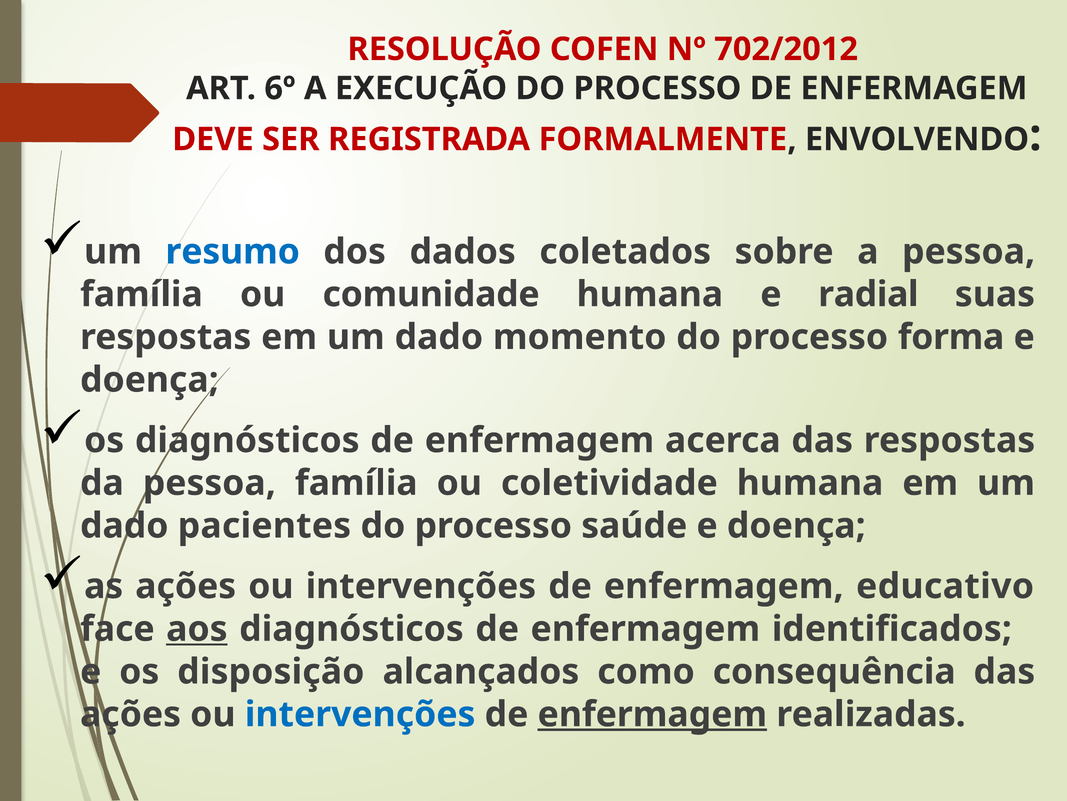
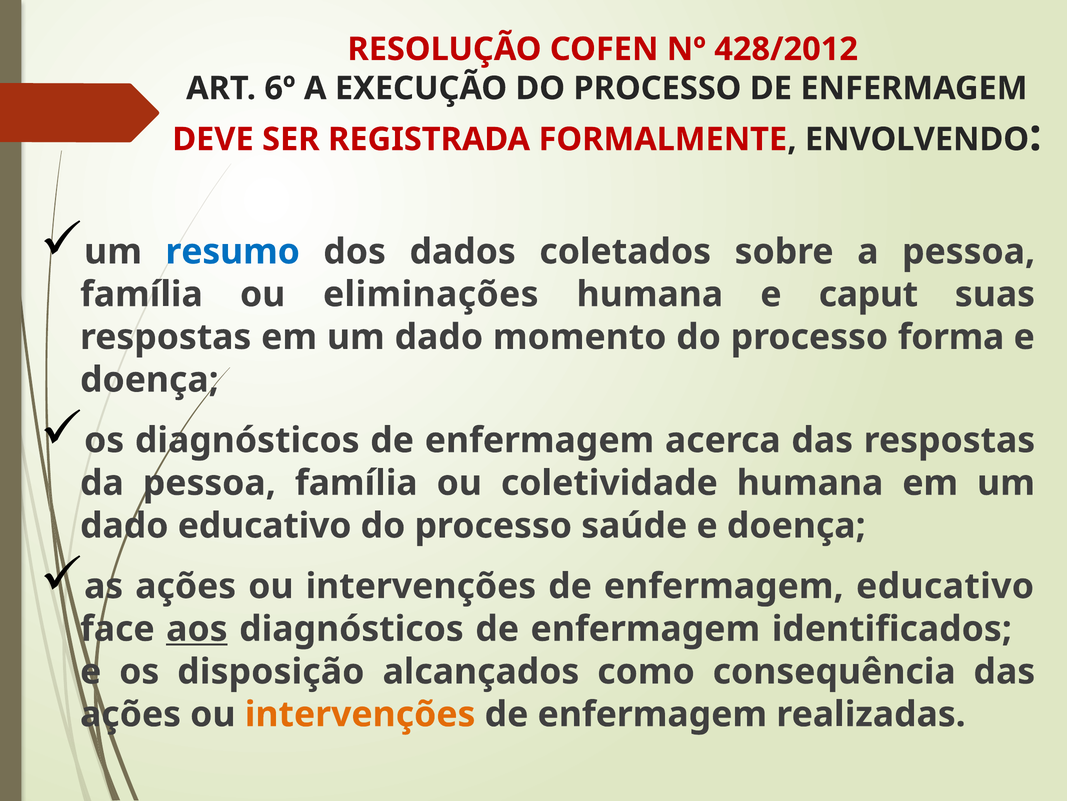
702/2012: 702/2012 -> 428/2012
comunidade: comunidade -> eliminações
radial: radial -> caput
dado pacientes: pacientes -> educativo
intervenções at (360, 714) colour: blue -> orange
enfermagem at (652, 714) underline: present -> none
